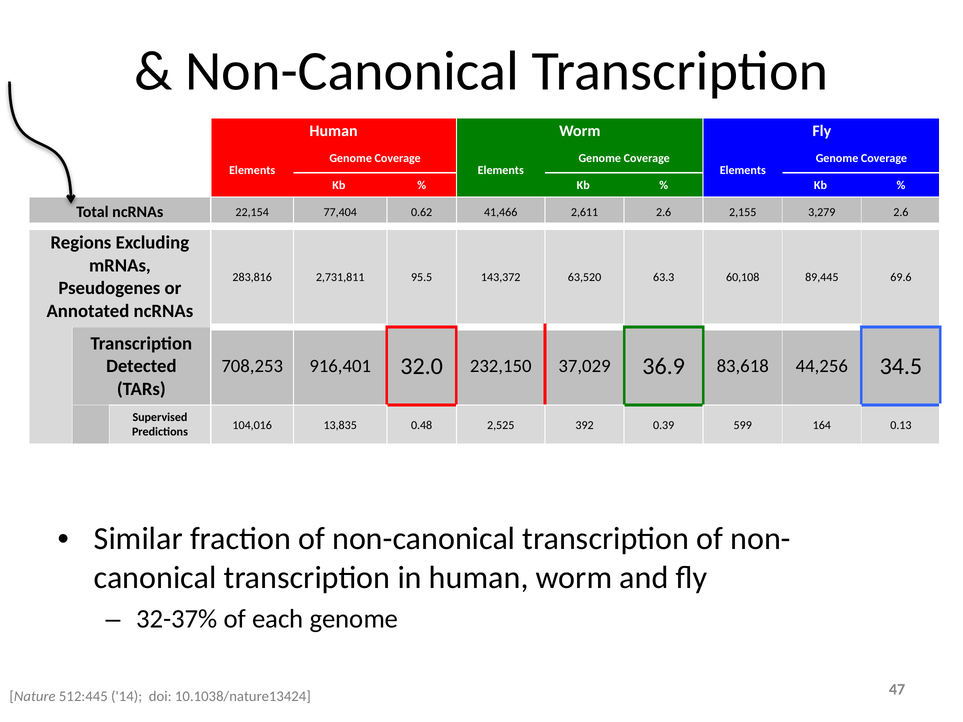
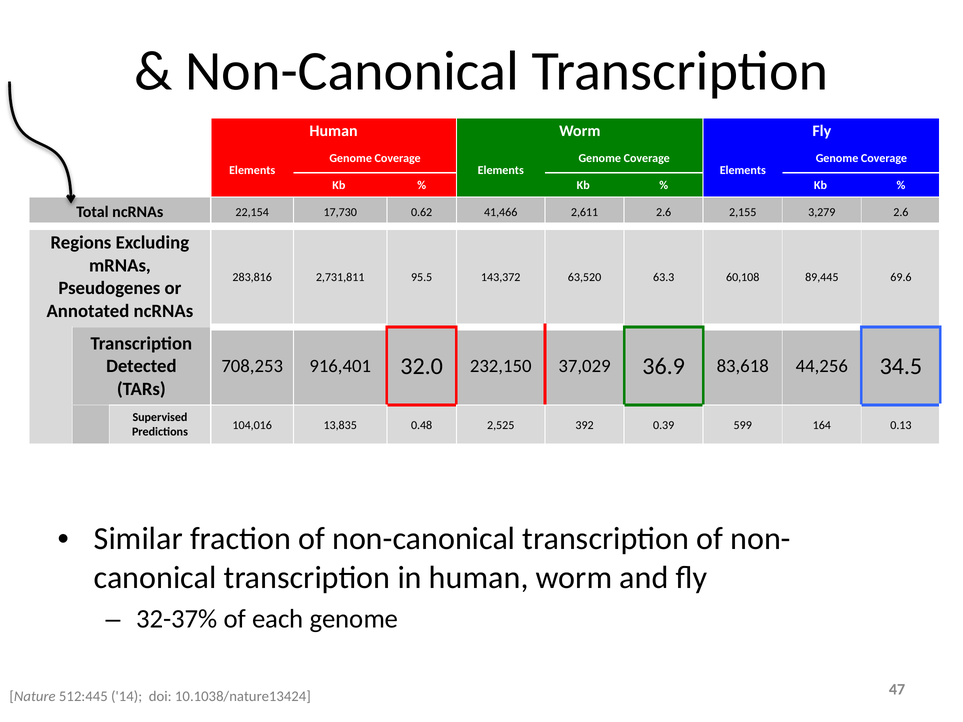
77,404: 77,404 -> 17,730
